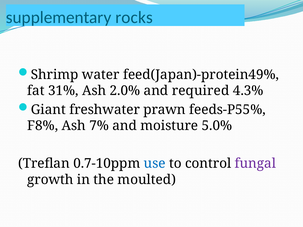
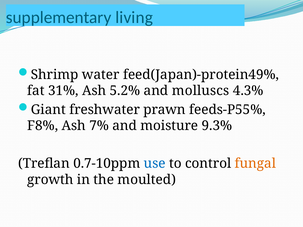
rocks: rocks -> living
2.0%: 2.0% -> 5.2%
required: required -> molluscs
5.0%: 5.0% -> 9.3%
fungal colour: purple -> orange
